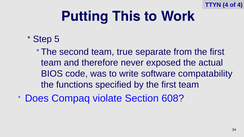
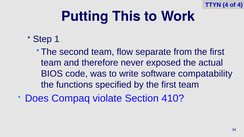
5: 5 -> 1
true: true -> flow
608: 608 -> 410
